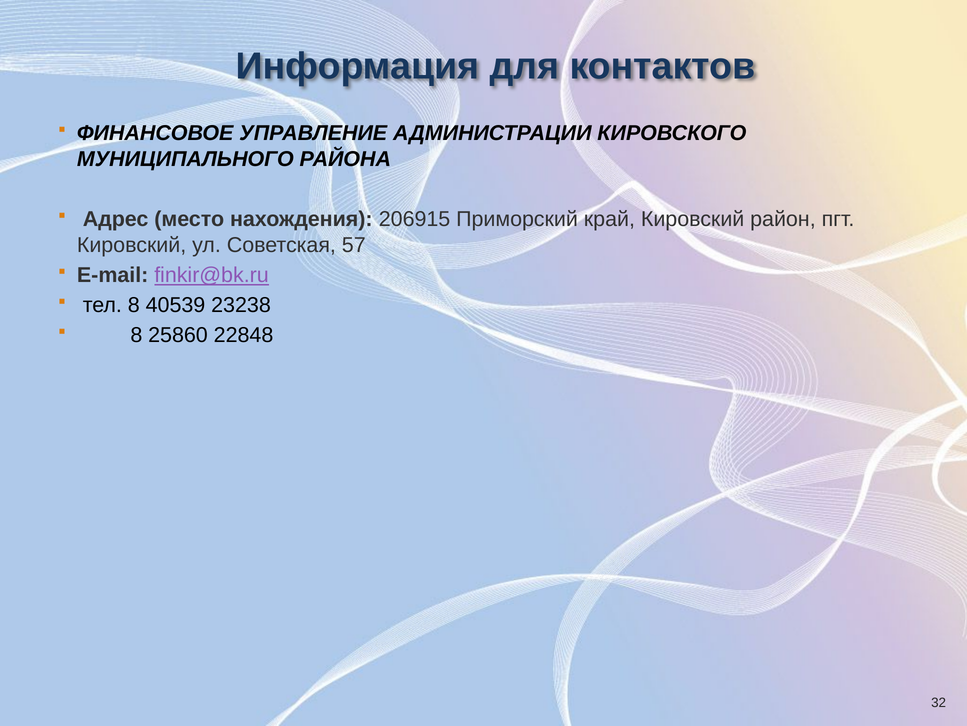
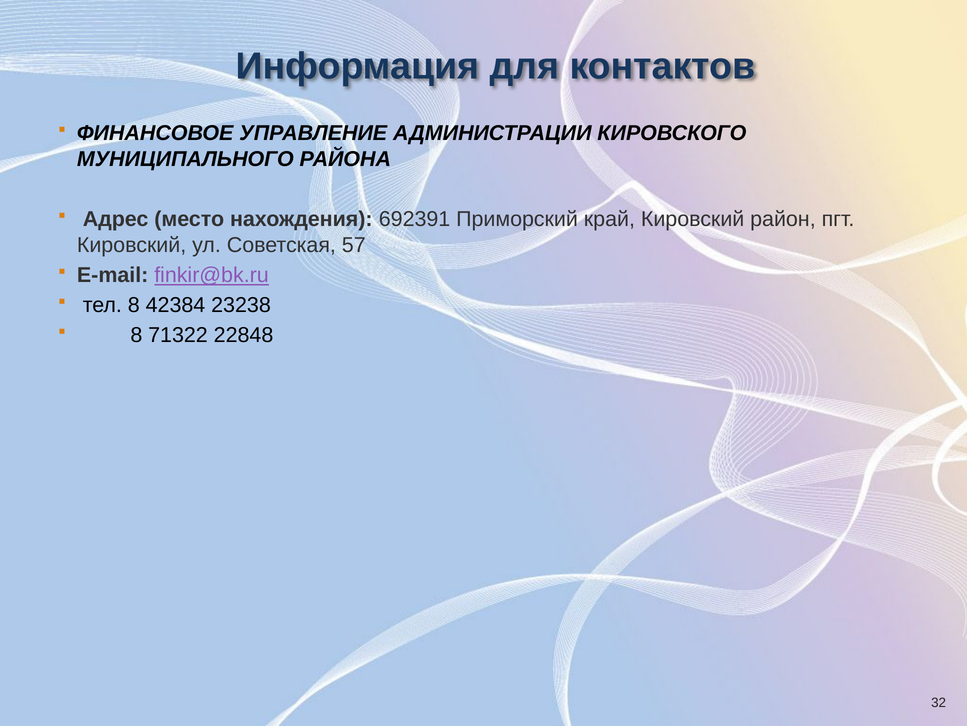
206915: 206915 -> 692391
40539: 40539 -> 42384
25860: 25860 -> 71322
